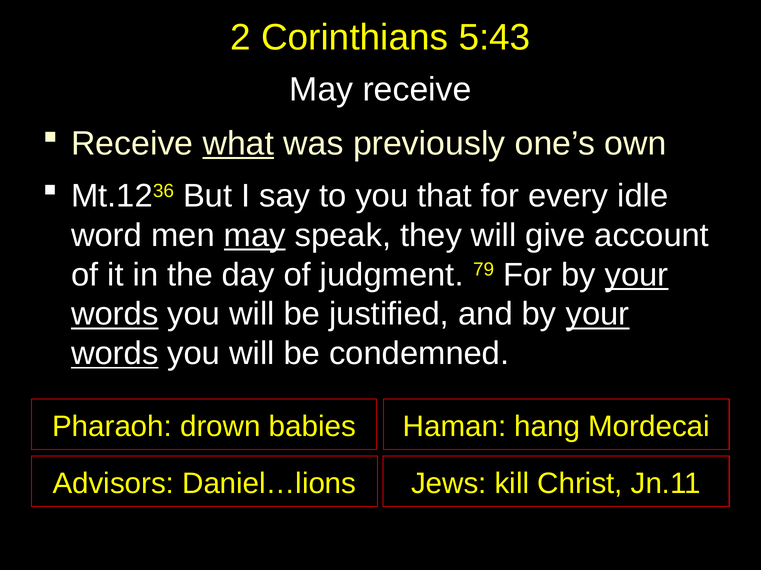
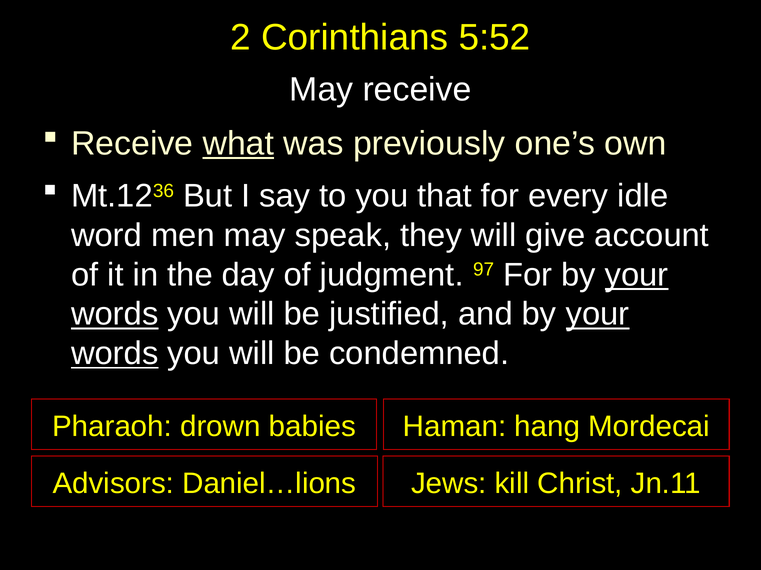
5:43: 5:43 -> 5:52
may at (255, 236) underline: present -> none
79: 79 -> 97
